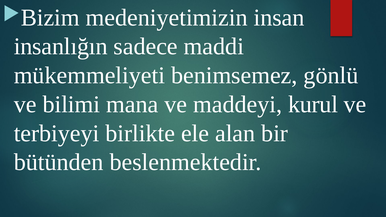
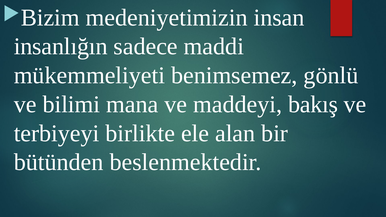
kurul: kurul -> bakış
